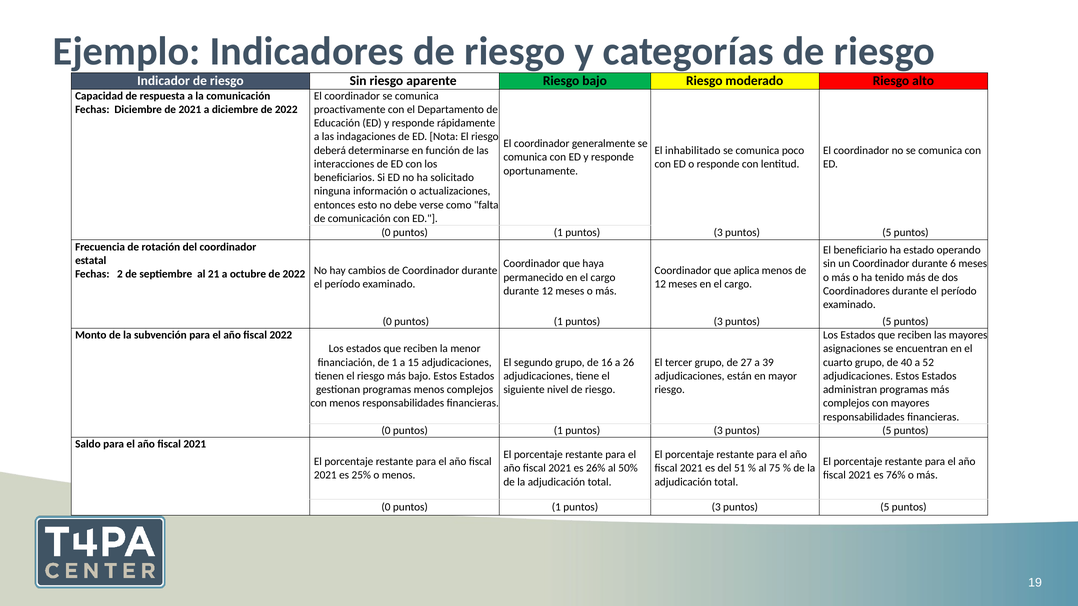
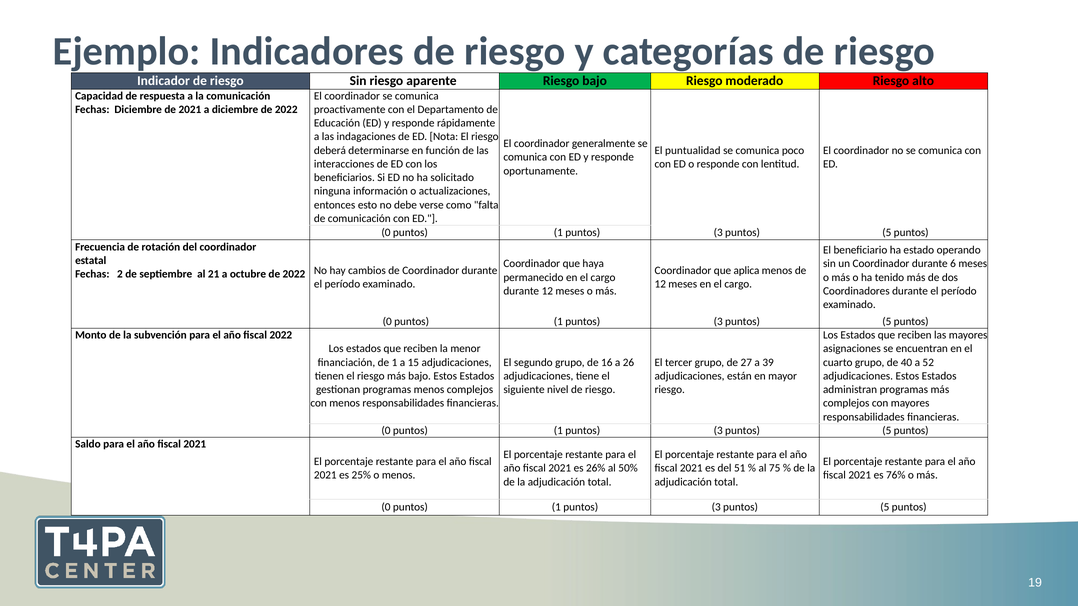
inhabilitado: inhabilitado -> puntualidad
